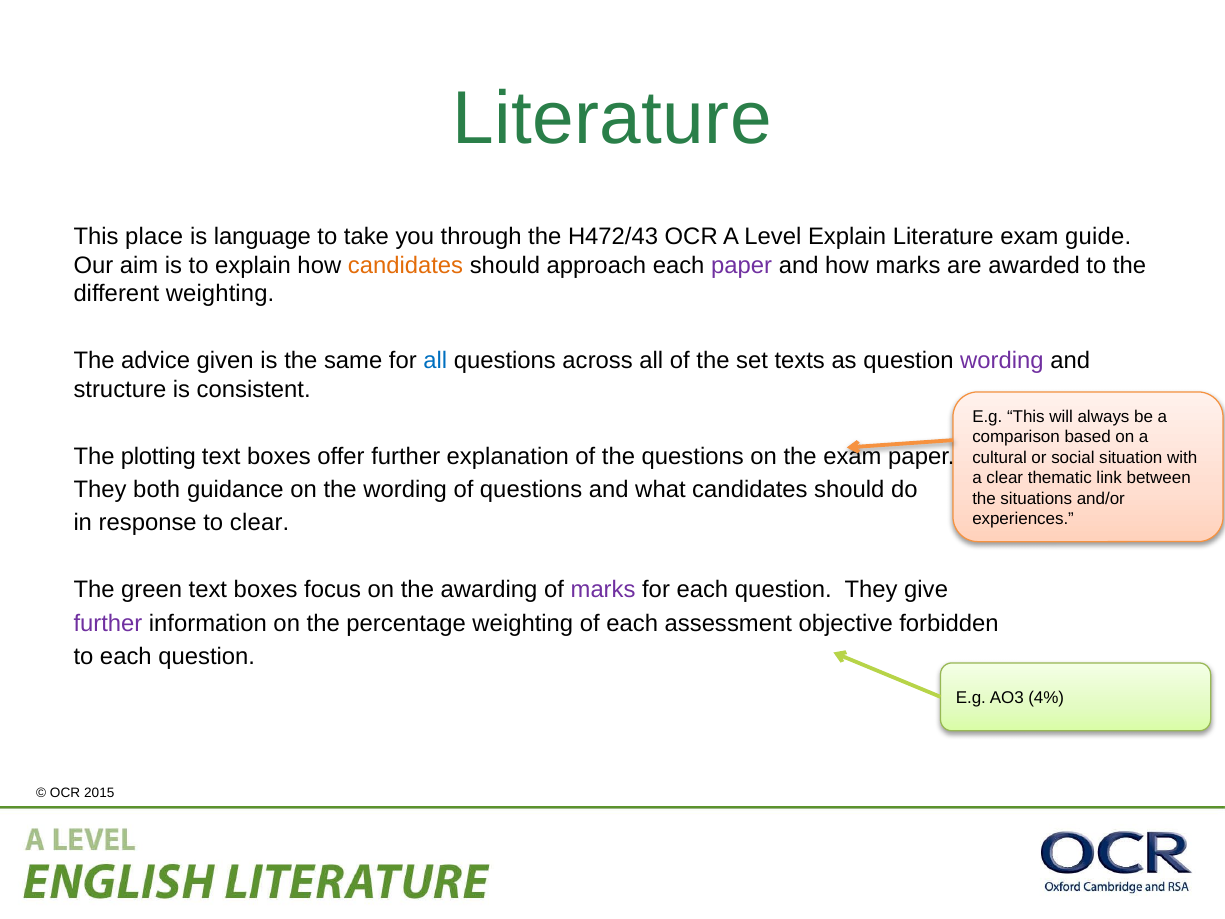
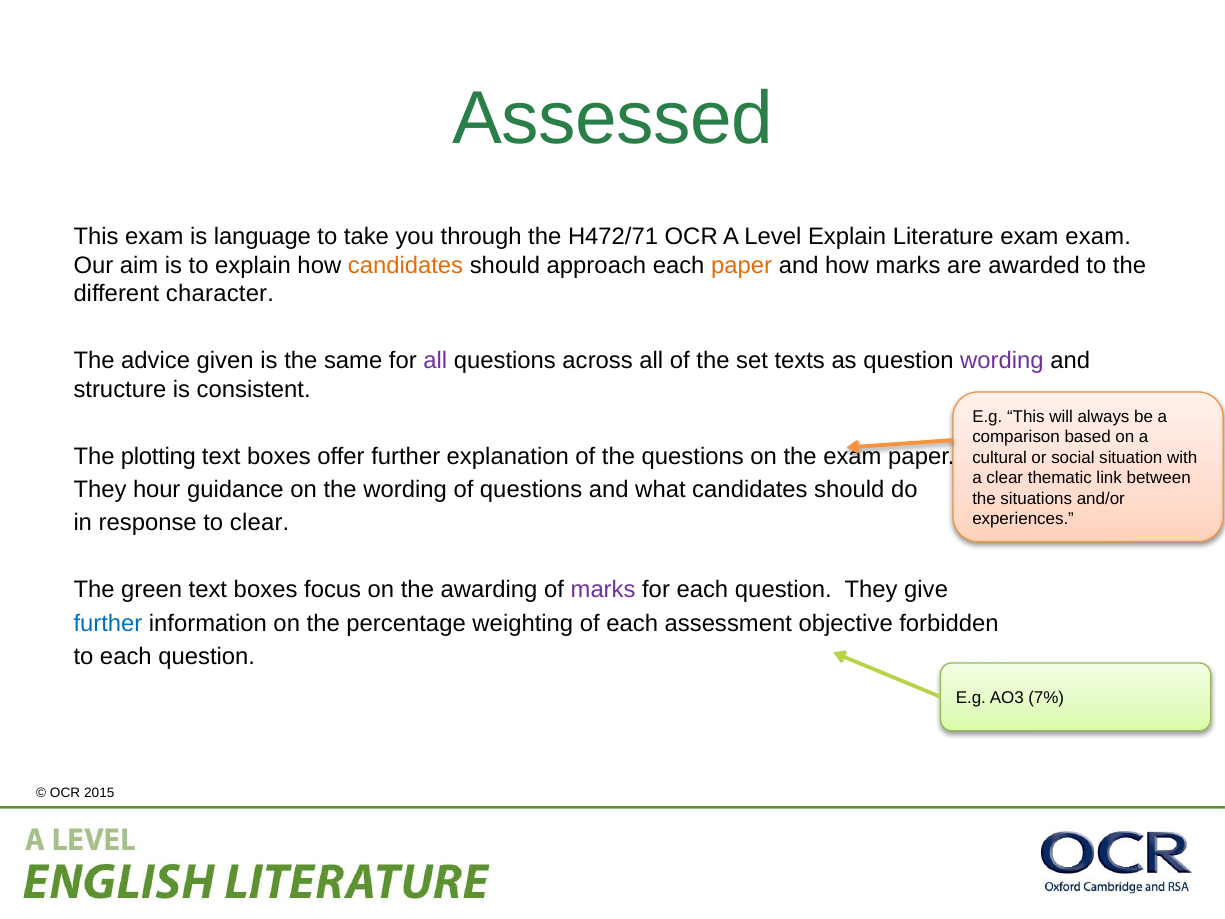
Literature at (612, 119): Literature -> Assessed
This place: place -> exam
H472/43: H472/43 -> H472/71
exam guide: guide -> exam
paper at (742, 265) colour: purple -> orange
different weighting: weighting -> character
all at (435, 361) colour: blue -> purple
both: both -> hour
further at (108, 623) colour: purple -> blue
4%: 4% -> 7%
